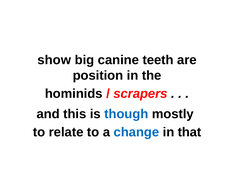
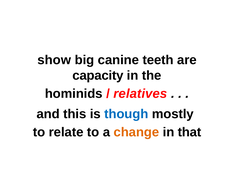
position: position -> capacity
scrapers: scrapers -> relatives
change colour: blue -> orange
